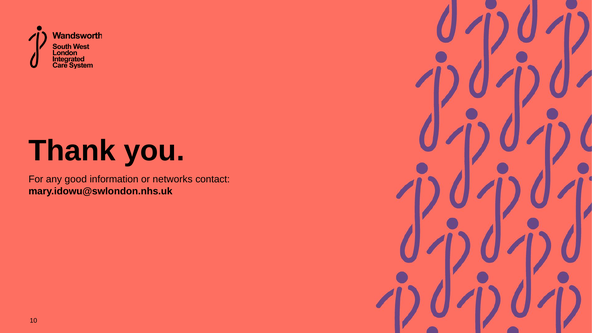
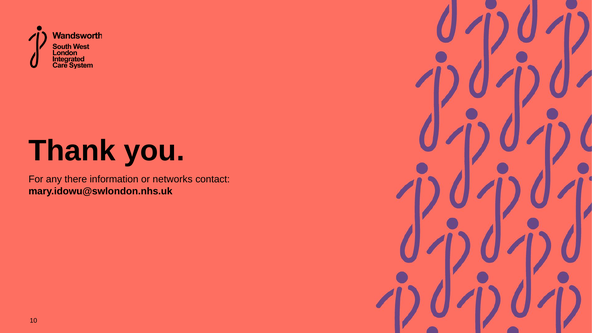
good: good -> there
